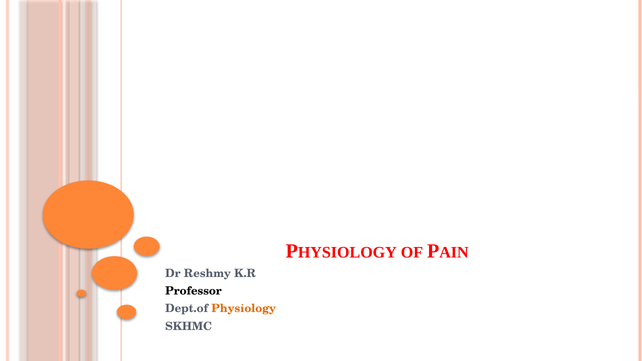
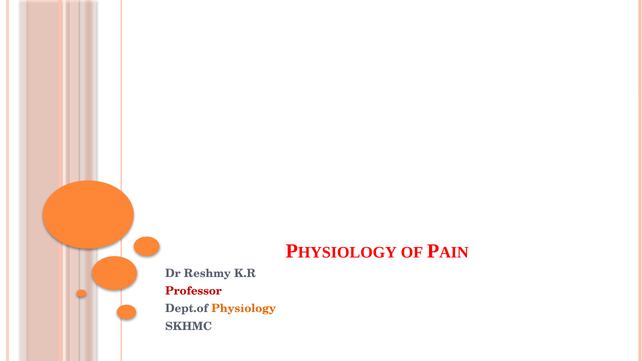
Professor colour: black -> red
